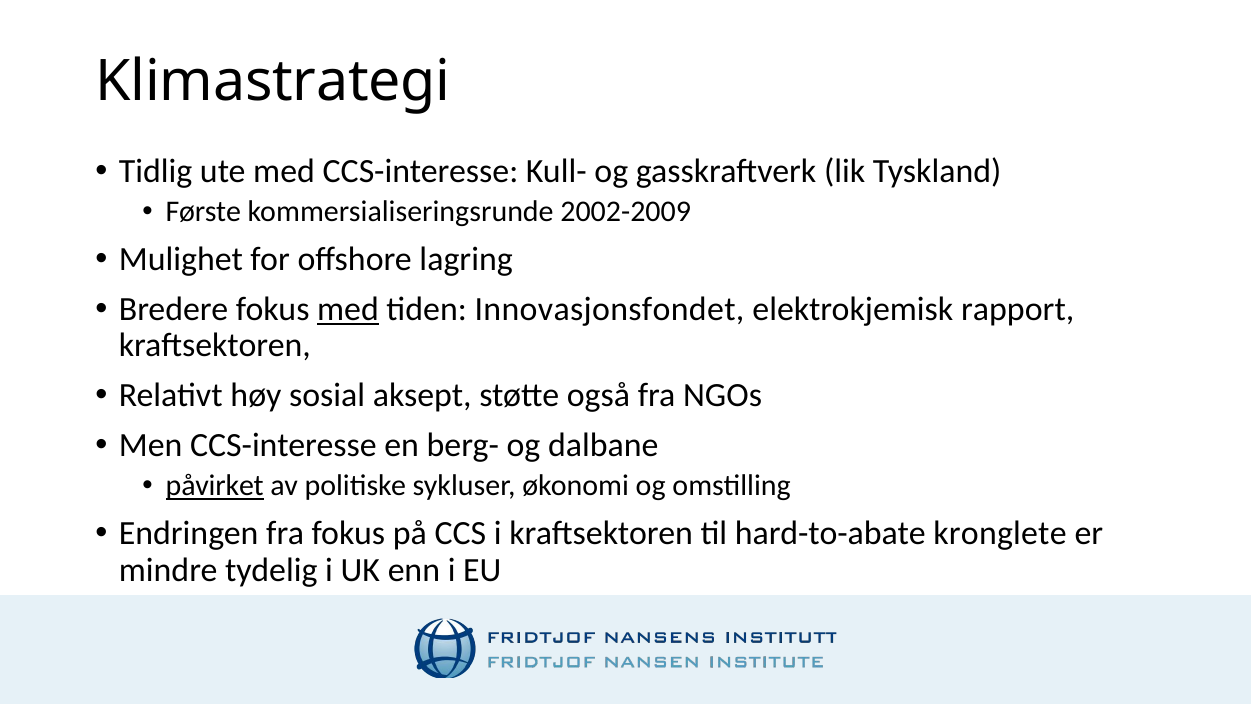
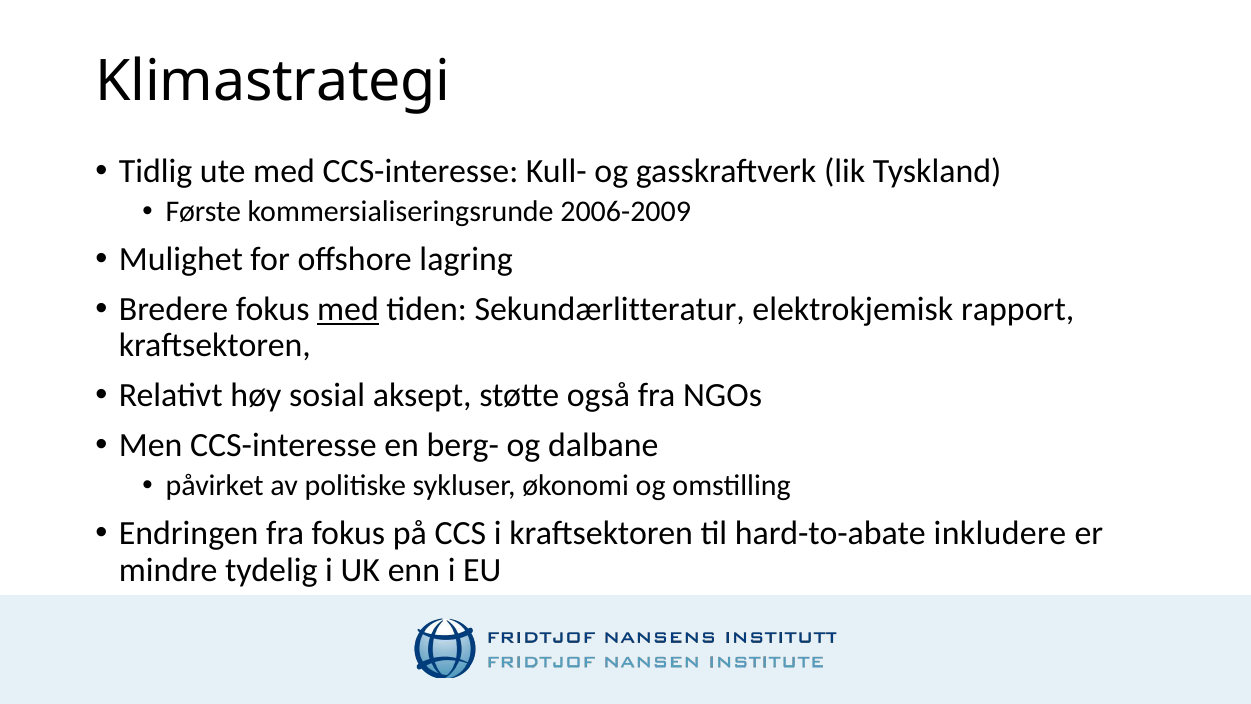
2002-2009: 2002-2009 -> 2006-2009
Innovasjonsfondet: Innovasjonsfondet -> Sekundærlitteratur
påvirket underline: present -> none
kronglete: kronglete -> inkludere
